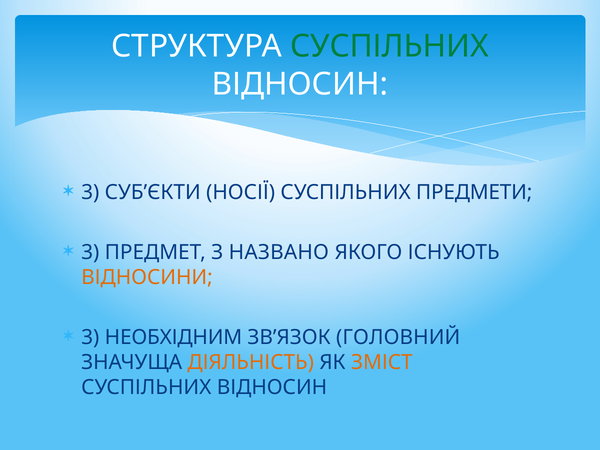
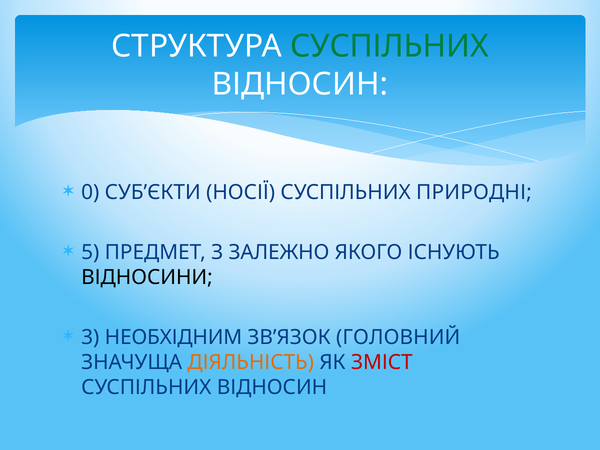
3 at (90, 193): 3 -> 0
ПРЕДМЕТИ: ПРЕДМЕТИ -> ПРИРОДНІ
3 at (90, 253): 3 -> 5
НАЗВАНО: НАЗВАНО -> ЗАЛЕЖНО
ВІДНОСИНИ colour: orange -> black
ЗМІСТ colour: orange -> red
